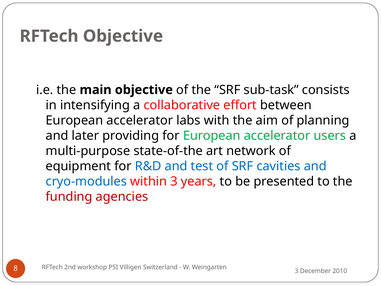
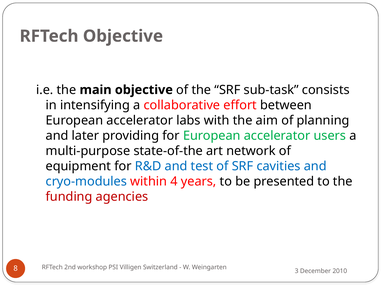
within 3: 3 -> 4
